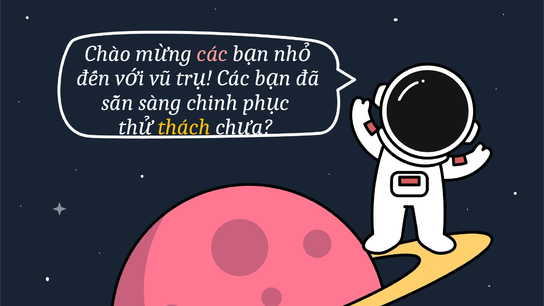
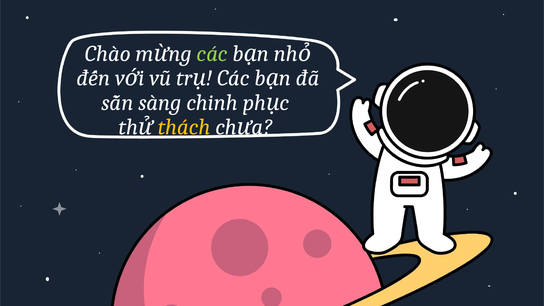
các at (212, 54) colour: pink -> light green
